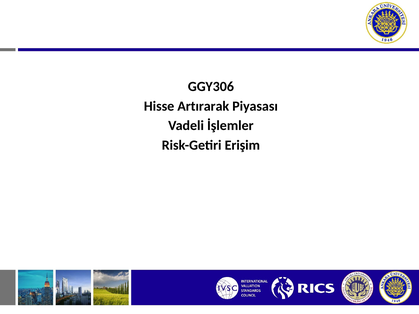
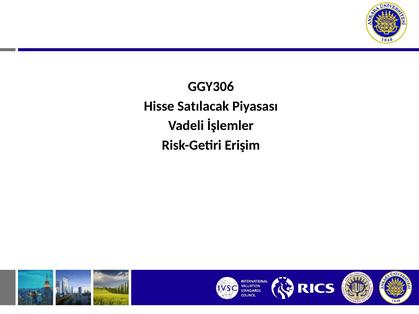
Artırarak: Artırarak -> Satılacak
